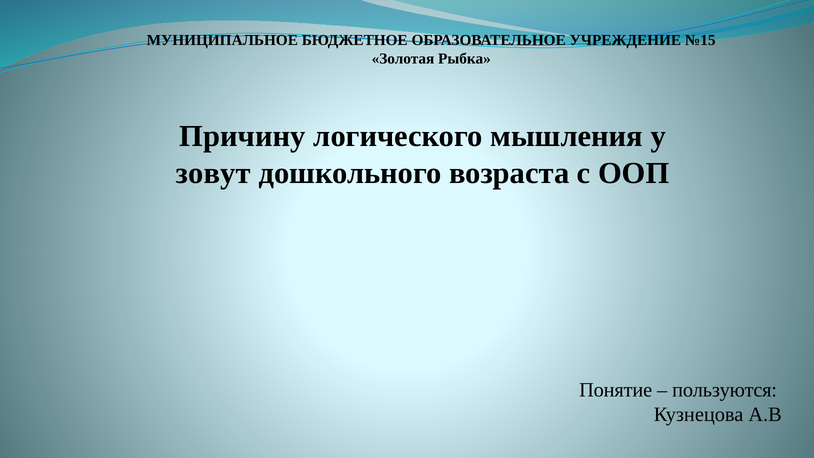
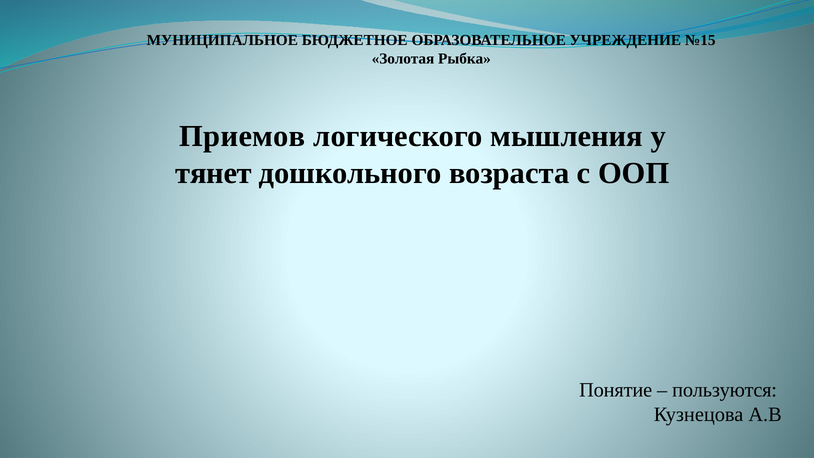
Причину: Причину -> Приемов
зовут: зовут -> тянет
